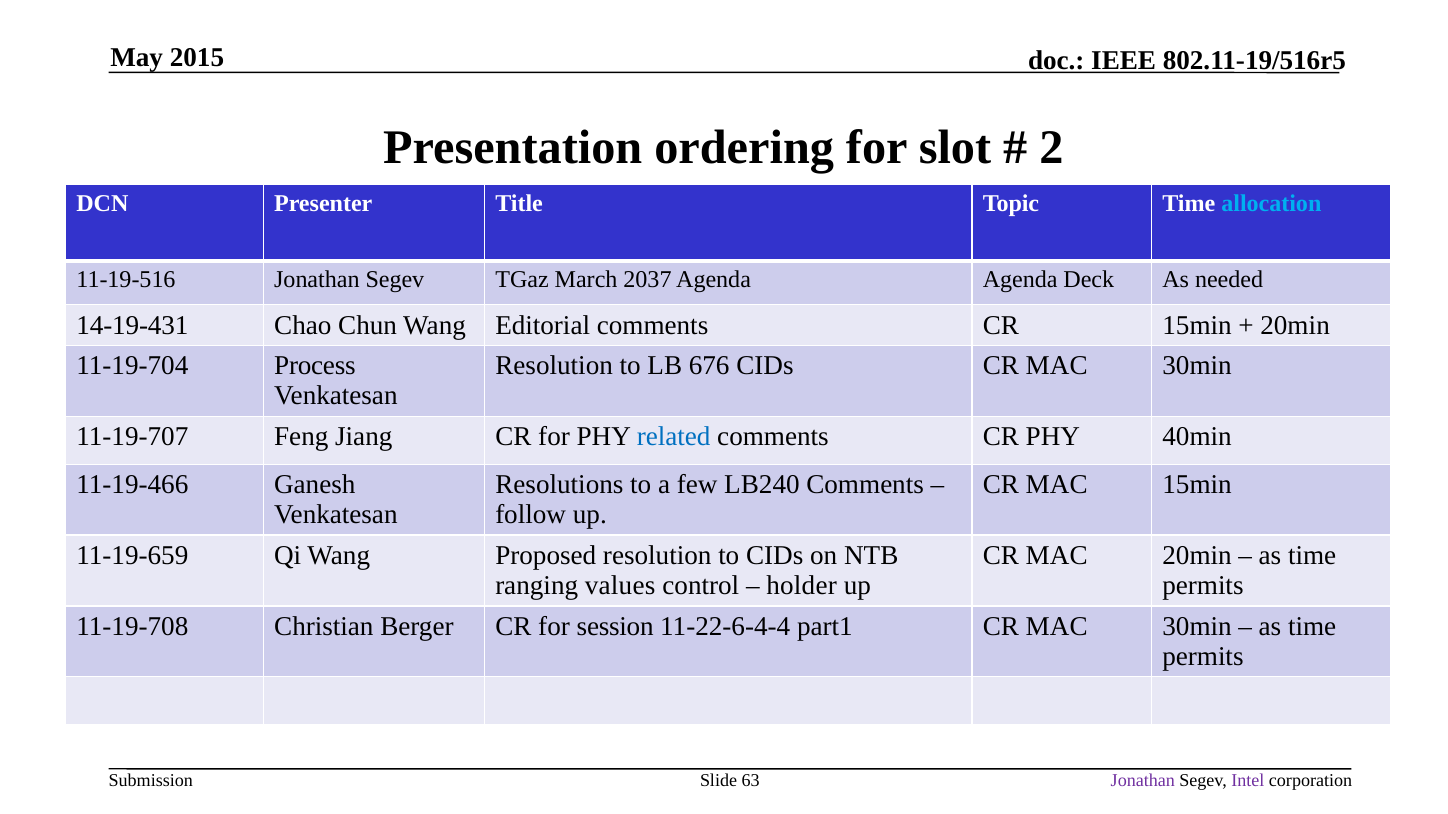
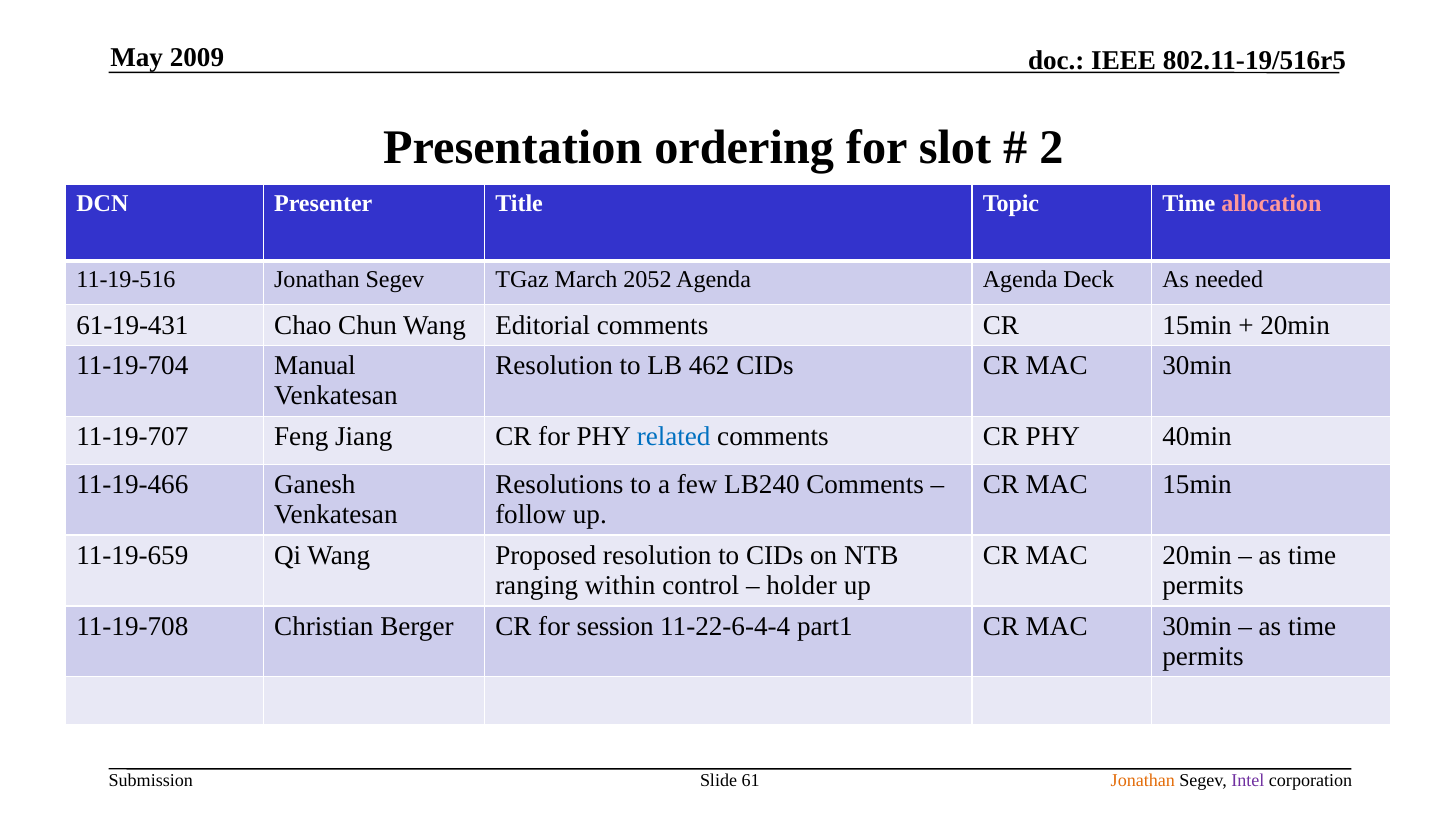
2015: 2015 -> 2009
allocation colour: light blue -> pink
2037: 2037 -> 2052
14-19-431: 14-19-431 -> 61-19-431
Process: Process -> Manual
676: 676 -> 462
values: values -> within
63: 63 -> 61
Jonathan at (1143, 781) colour: purple -> orange
